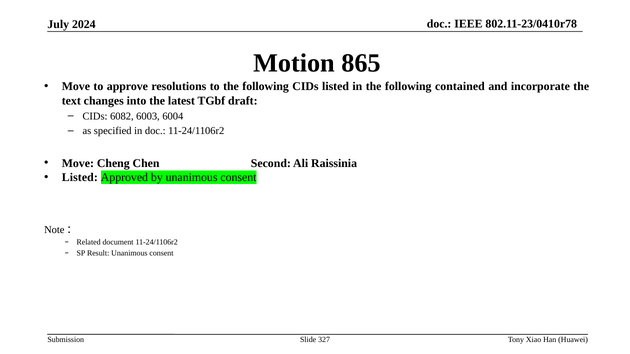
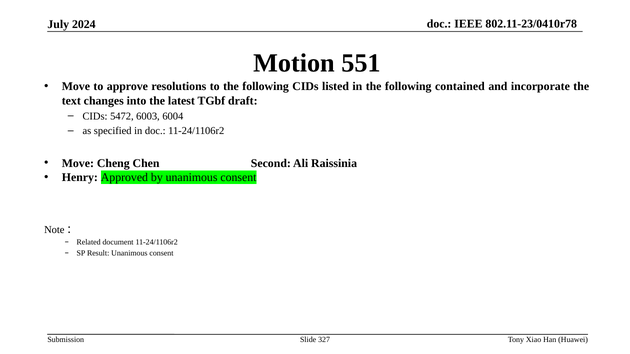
865: 865 -> 551
6082: 6082 -> 5472
Listed at (80, 178): Listed -> Henry
